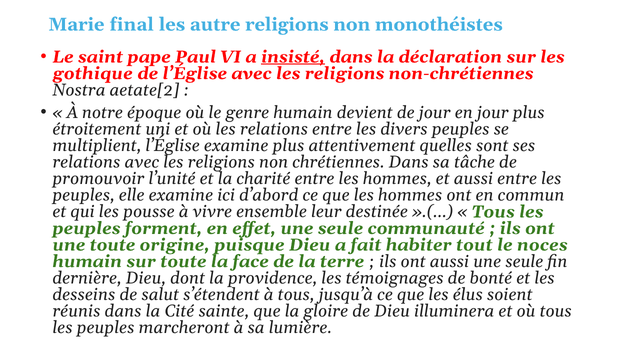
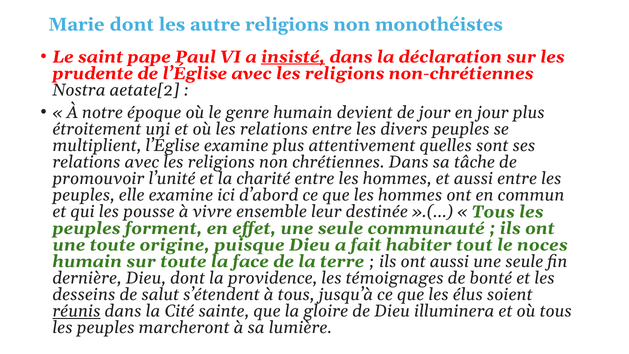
Marie final: final -> dont
gothique: gothique -> prudente
réunis underline: none -> present
